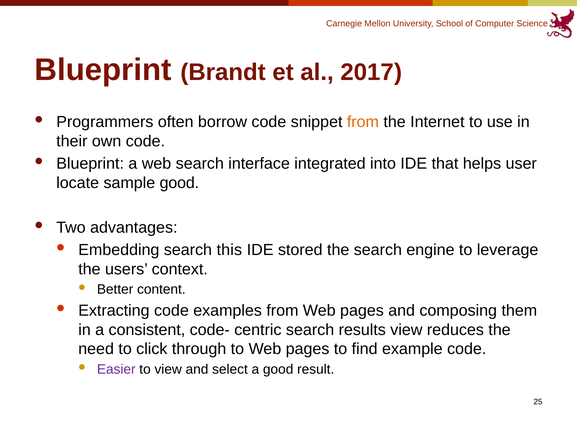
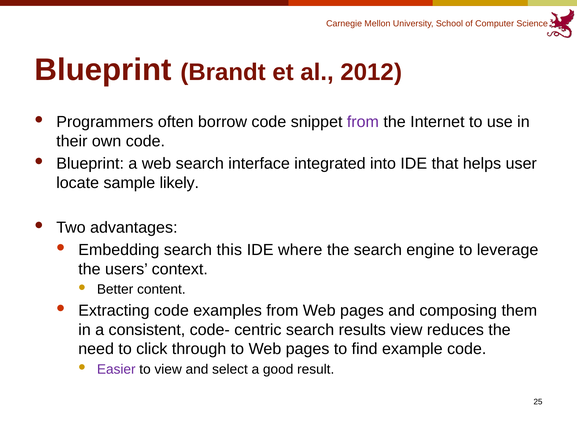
2017: 2017 -> 2012
from at (363, 122) colour: orange -> purple
sample good: good -> likely
stored: stored -> where
